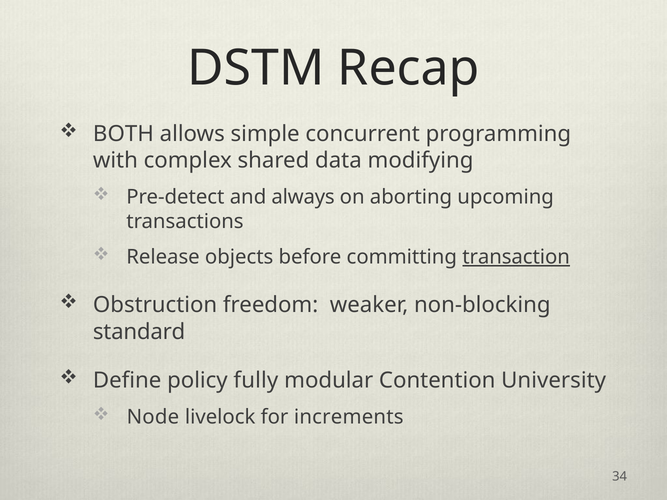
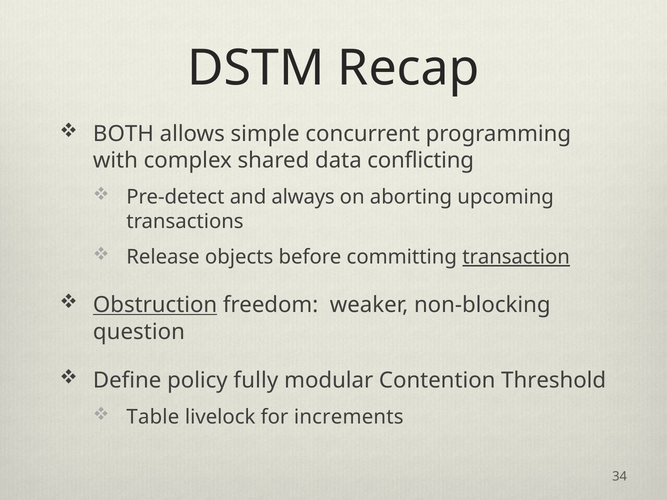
modifying: modifying -> conflicting
Obstruction underline: none -> present
standard: standard -> question
University: University -> Threshold
Node: Node -> Table
